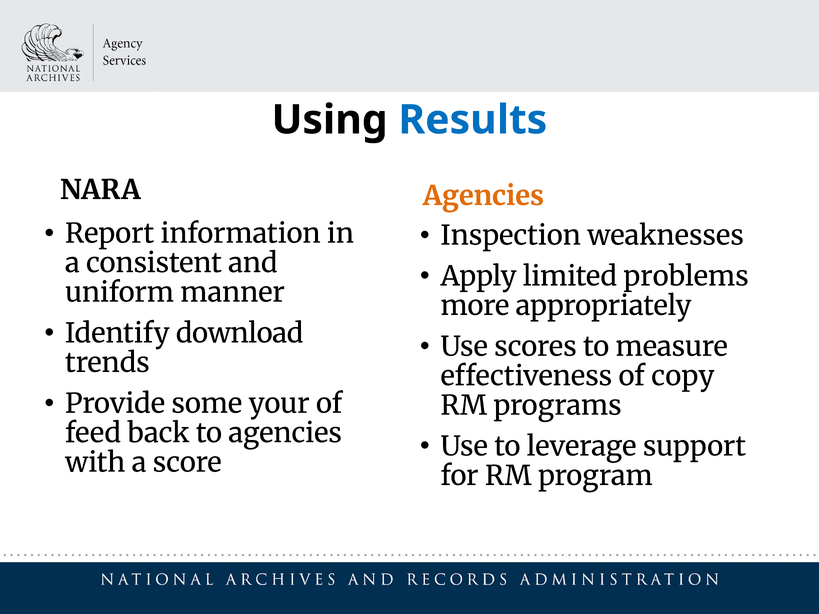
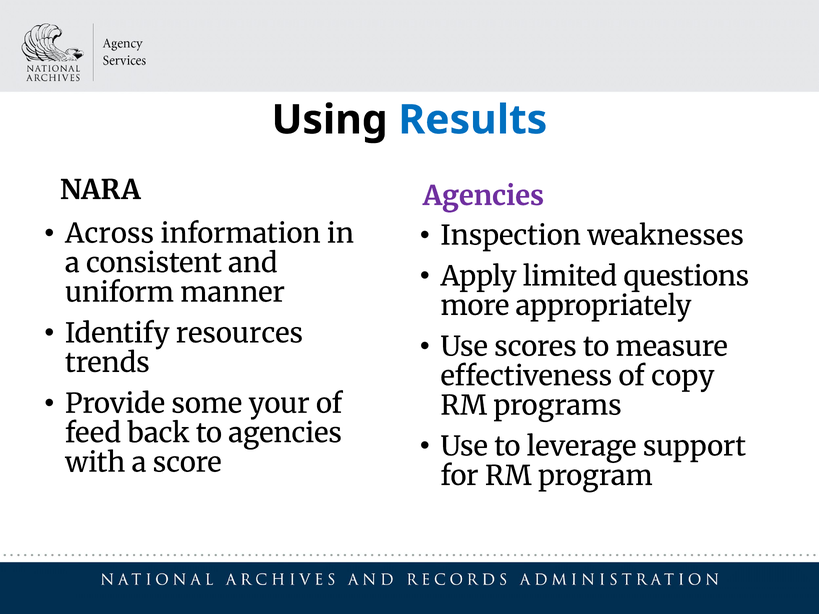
Agencies at (483, 196) colour: orange -> purple
Report: Report -> Across
problems: problems -> questions
download: download -> resources
